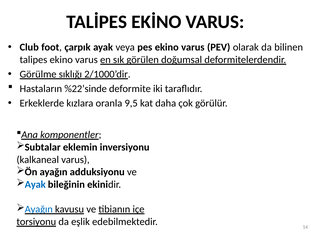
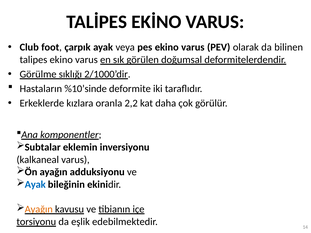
%22’sinde: %22’sinde -> %10’sinde
9,5: 9,5 -> 2,2
Ayağın at (39, 210) colour: blue -> orange
